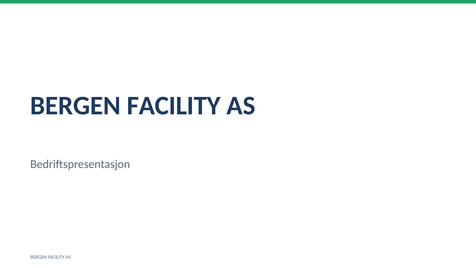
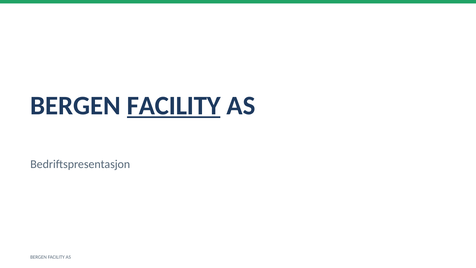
FACILITY at (174, 106) underline: none -> present
